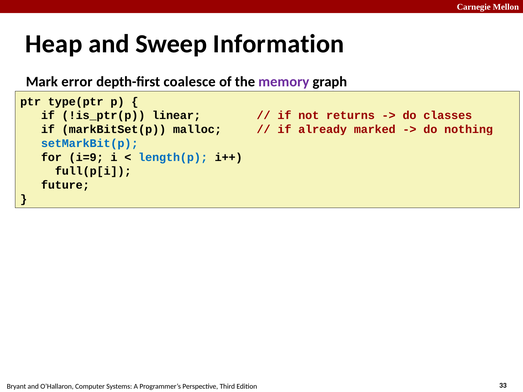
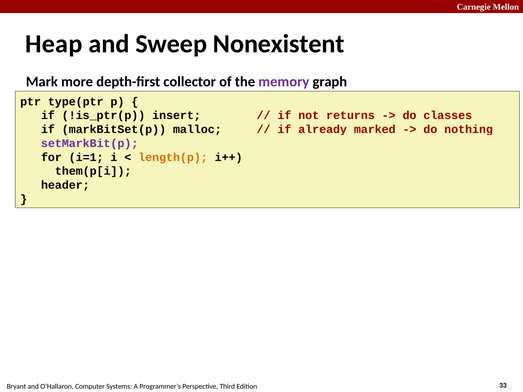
Information: Information -> Nonexistent
error: error -> more
coalesce: coalesce -> collector
linear: linear -> insert
setMarkBit(p colour: blue -> purple
i=9: i=9 -> i=1
length(p colour: blue -> orange
full(p[i: full(p[i -> them(p[i
future: future -> header
